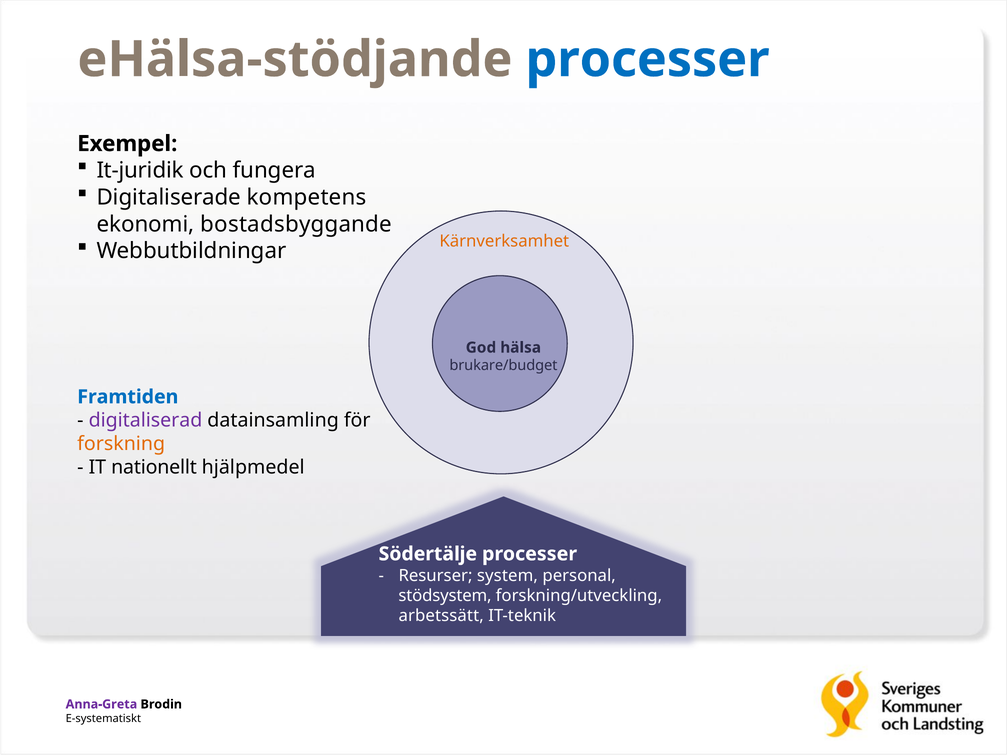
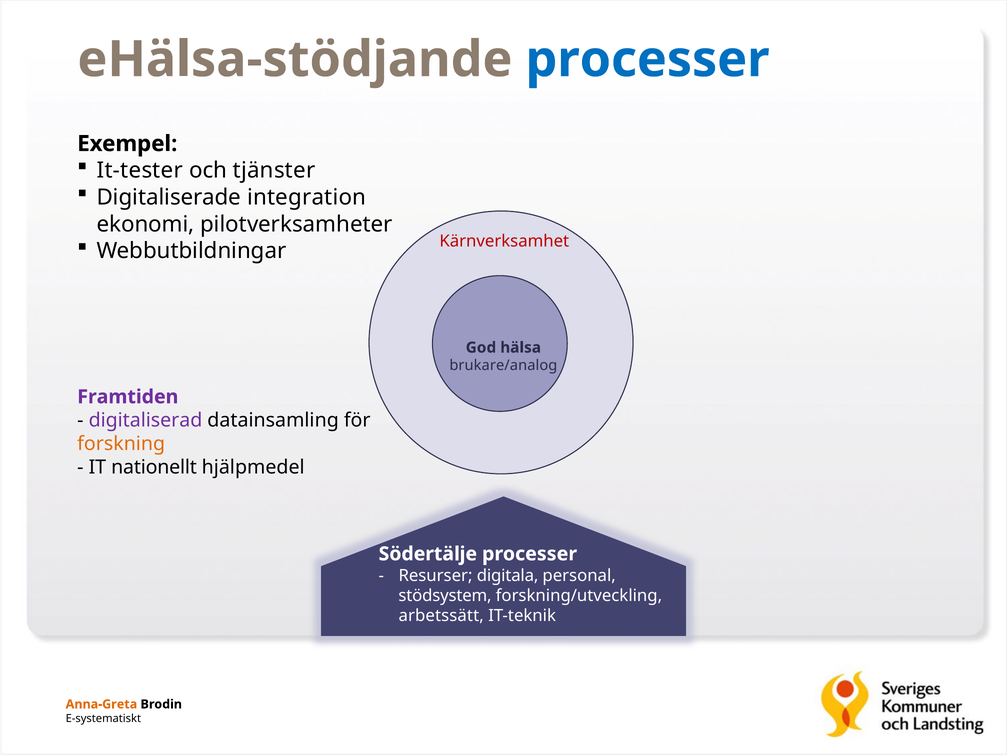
It-juridik: It-juridik -> It-tester
fungera: fungera -> tjänster
kompetens: kompetens -> integration
bostadsbyggande: bostadsbyggande -> pilotverksamheter
Kärnverksamhet colour: orange -> red
brukare/budget: brukare/budget -> brukare/analog
Framtiden colour: blue -> purple
system: system -> digitala
Anna-Greta colour: purple -> orange
